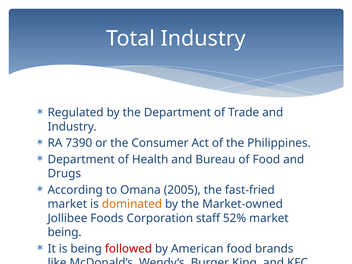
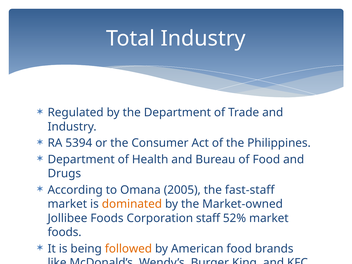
7390: 7390 -> 5394
fast-fried: fast-fried -> fast-staff
being at (65, 232): being -> foods
followed colour: red -> orange
